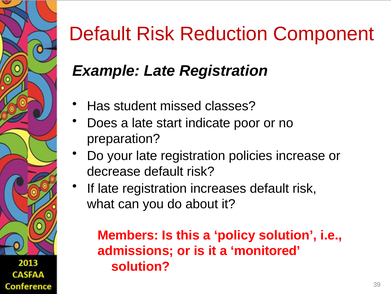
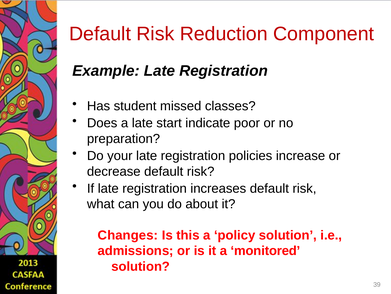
Members: Members -> Changes
